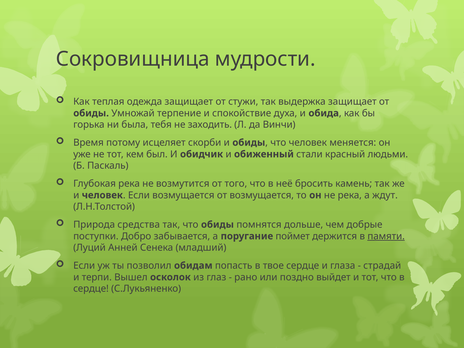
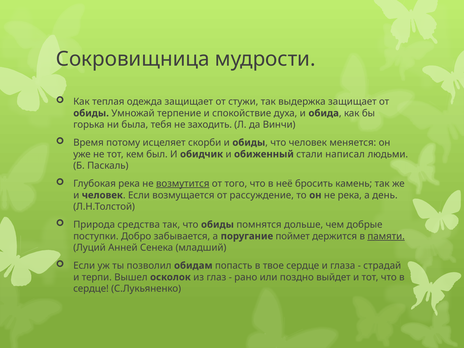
красный: красный -> написал
возмутится underline: none -> present
от возмущается: возмущается -> рассуждение
ждут: ждут -> день
